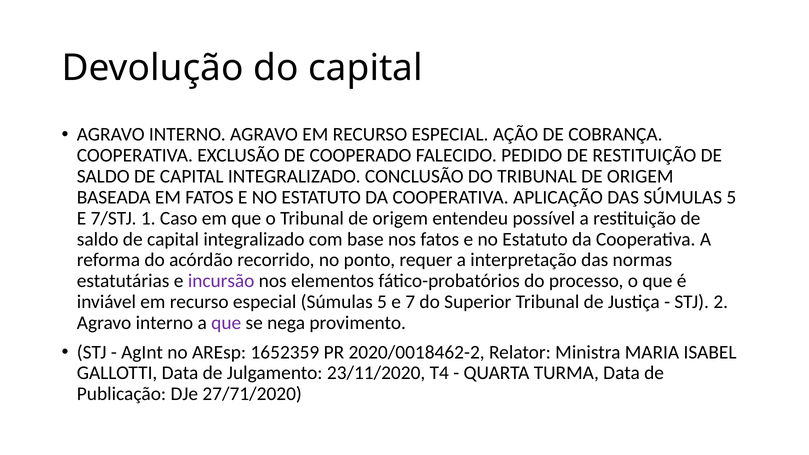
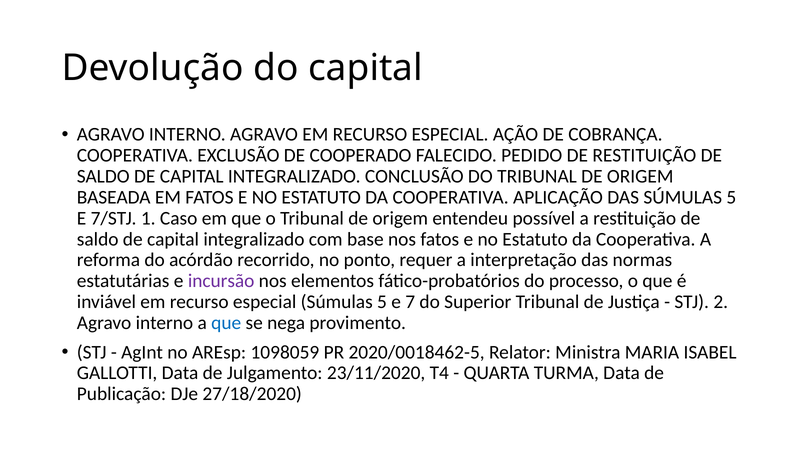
que at (226, 323) colour: purple -> blue
1652359: 1652359 -> 1098059
2020/0018462-2: 2020/0018462-2 -> 2020/0018462-5
27/71/2020: 27/71/2020 -> 27/18/2020
